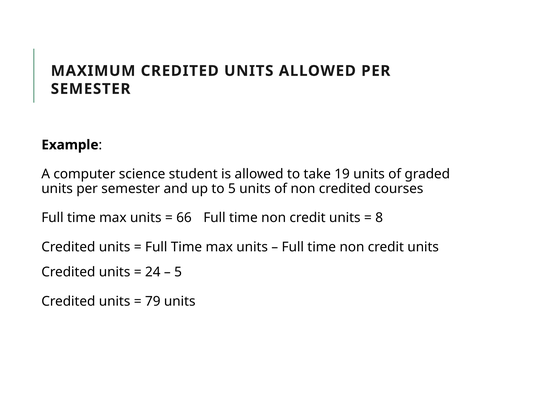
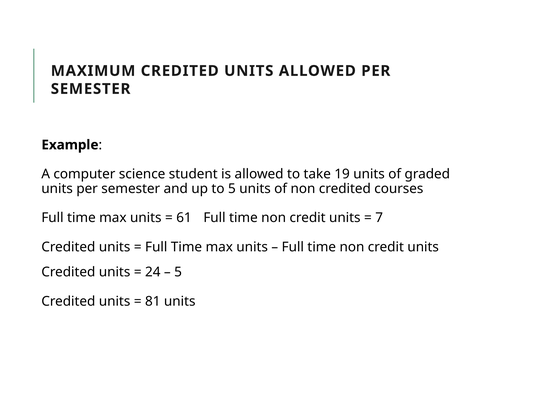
66: 66 -> 61
8: 8 -> 7
79: 79 -> 81
